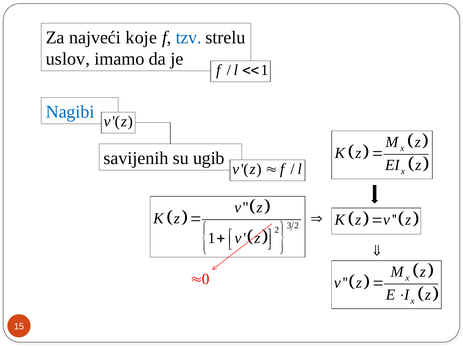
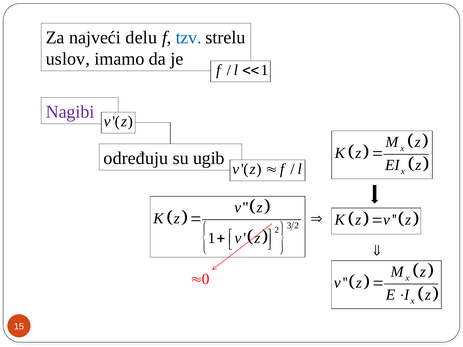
koje: koje -> delu
Nagibi colour: blue -> purple
savijenih: savijenih -> određuju
